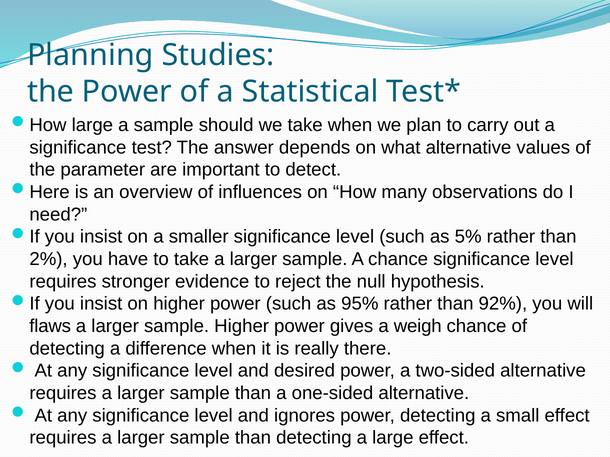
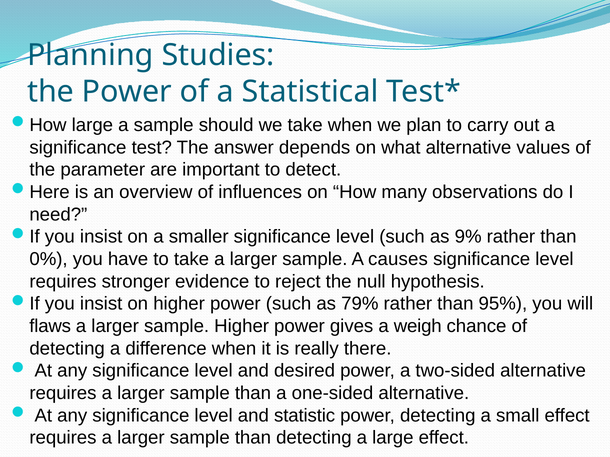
5%: 5% -> 9%
2%: 2% -> 0%
A chance: chance -> causes
95%: 95% -> 79%
92%: 92% -> 95%
ignores: ignores -> statistic
